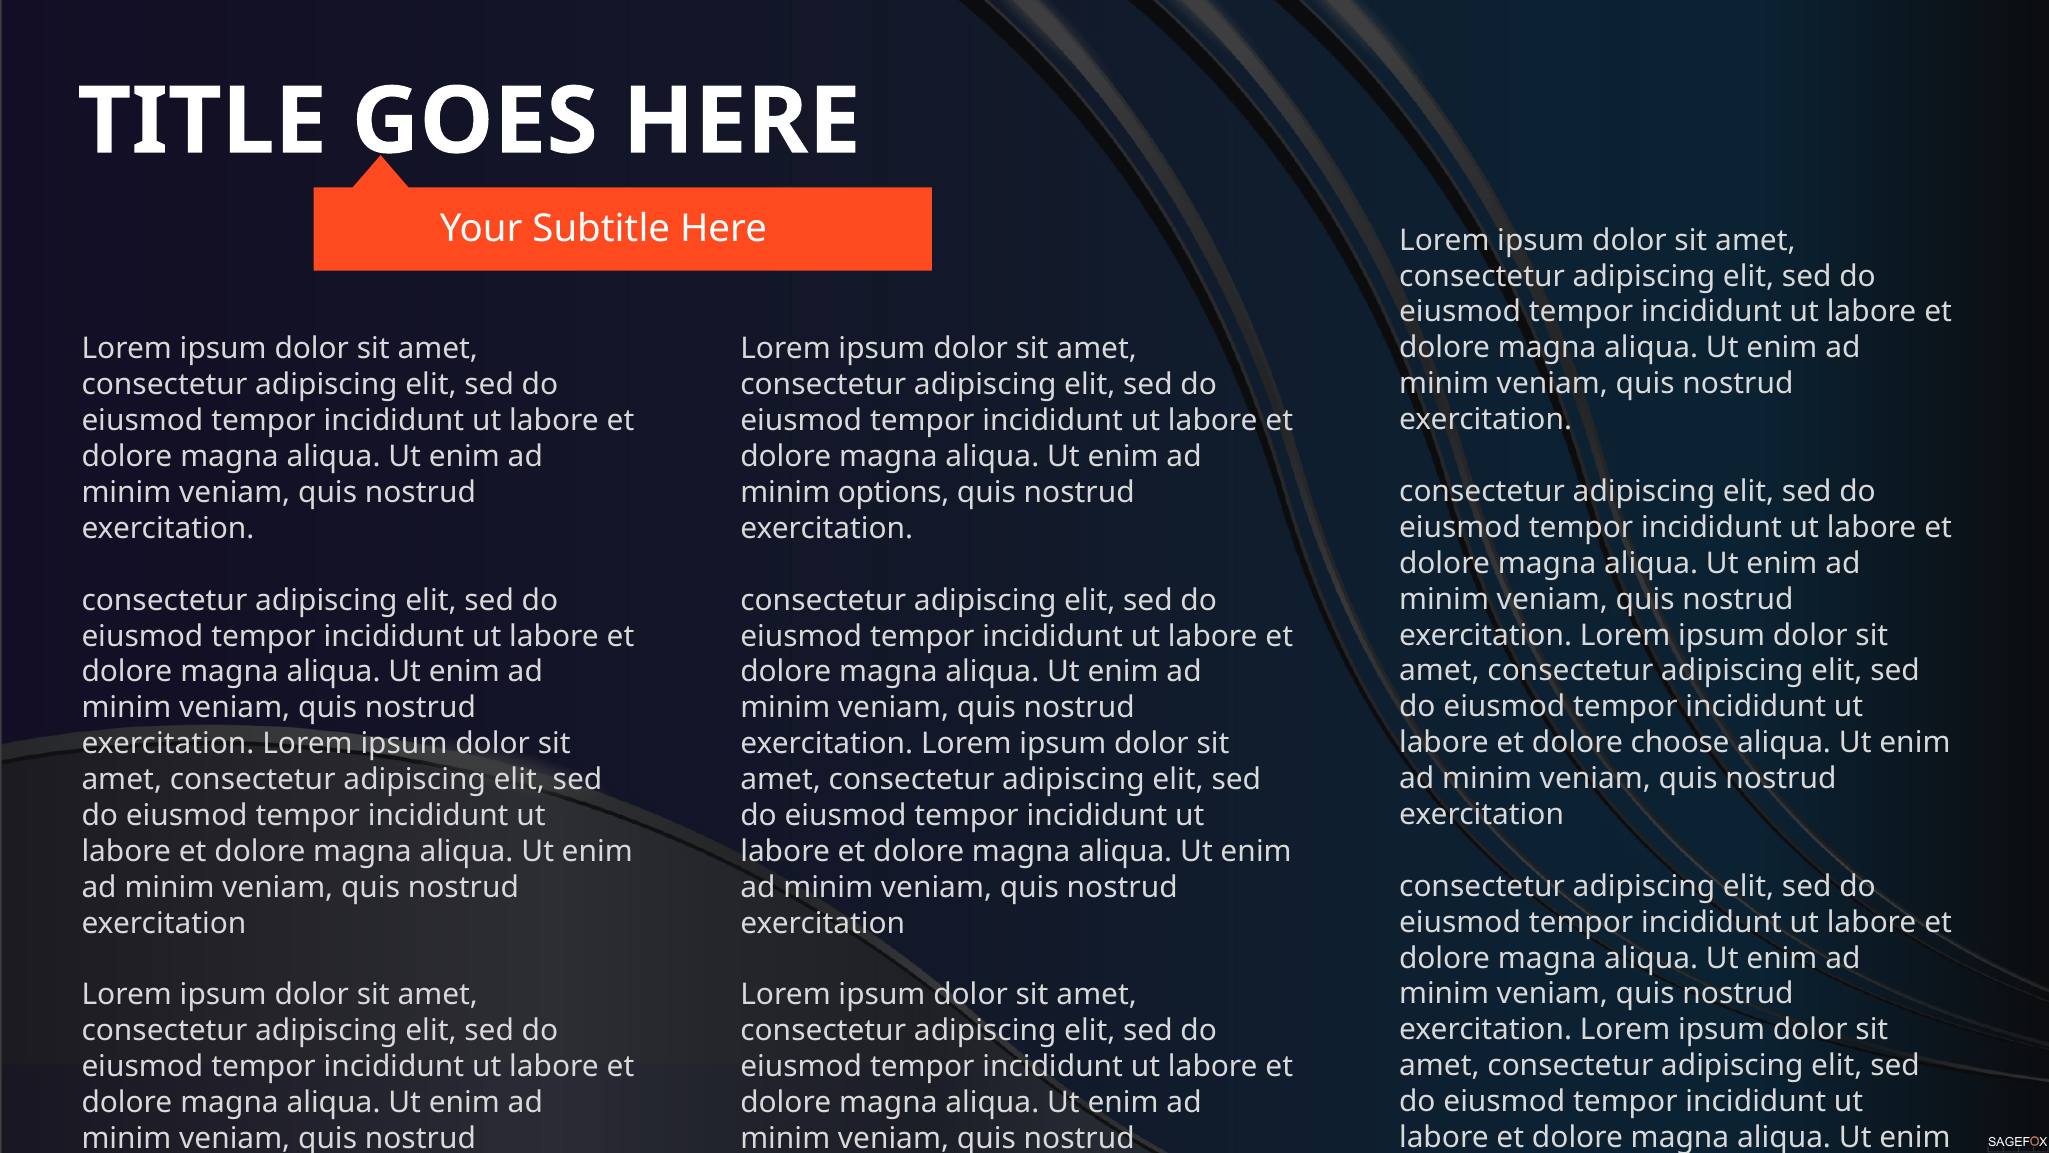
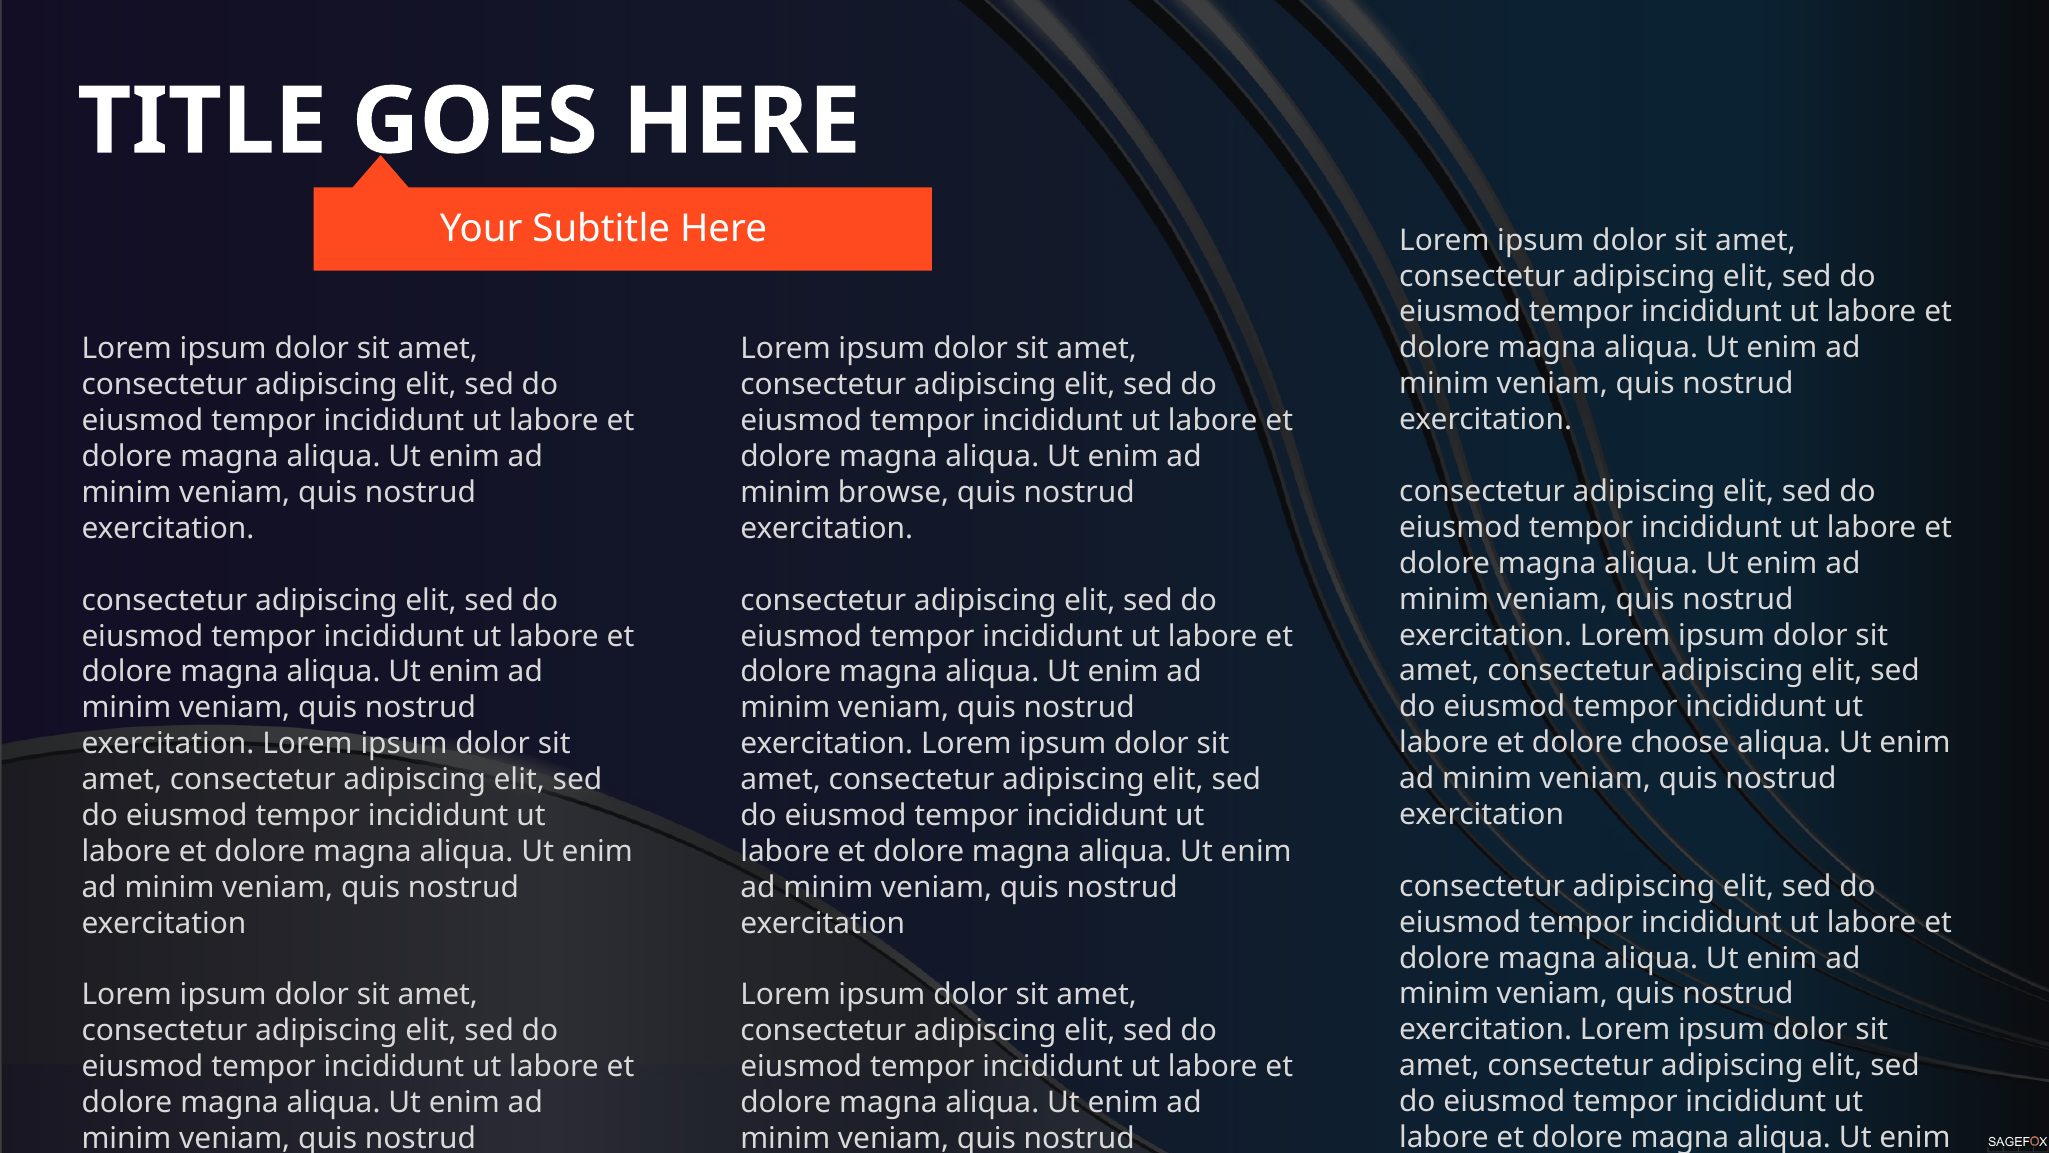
options: options -> browse
